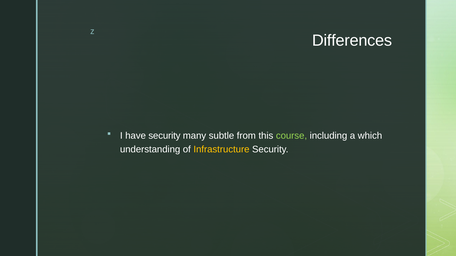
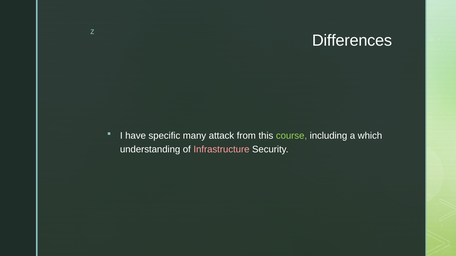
have security: security -> specific
subtle: subtle -> attack
Infrastructure colour: yellow -> pink
